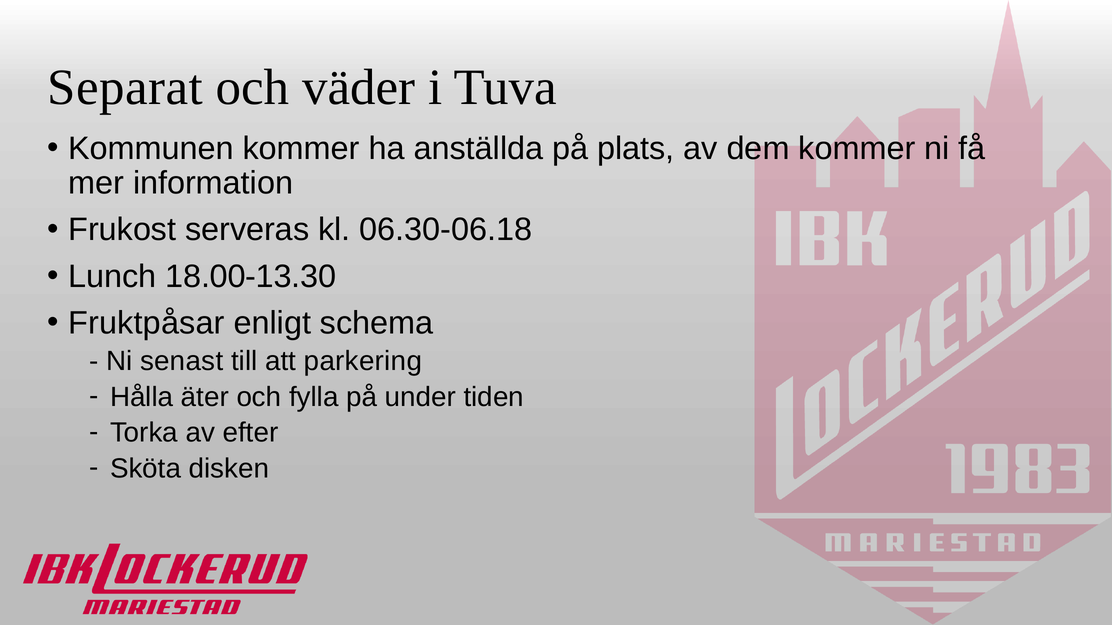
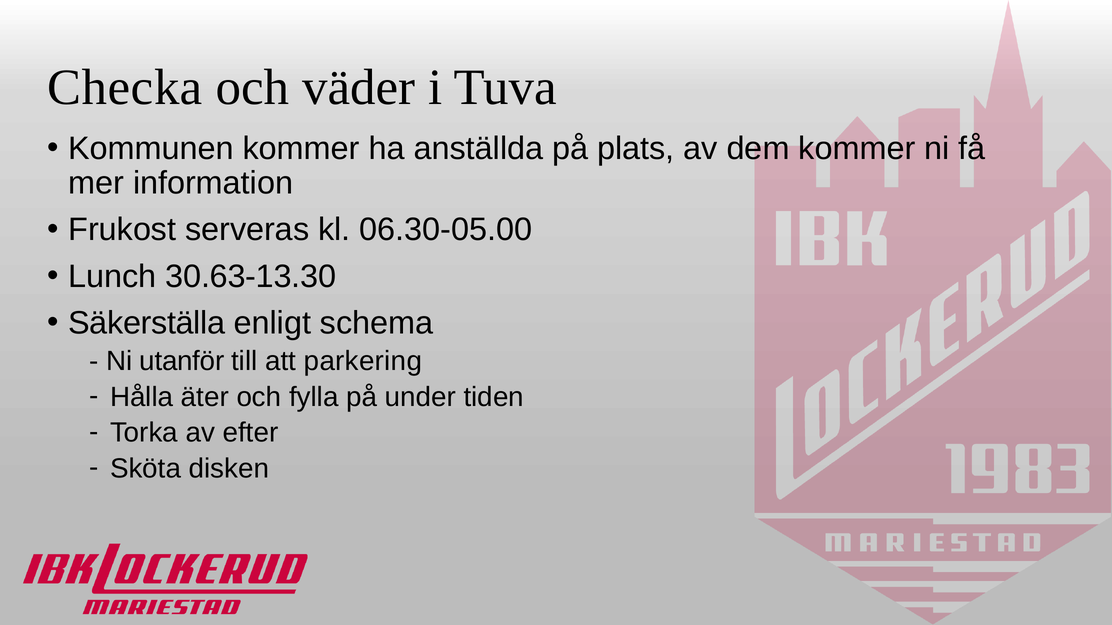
Separat: Separat -> Checka
06.30-06.18: 06.30-06.18 -> 06.30-05.00
18.00-13.30: 18.00-13.30 -> 30.63-13.30
Fruktpåsar: Fruktpåsar -> Säkerställa
senast: senast -> utanför
